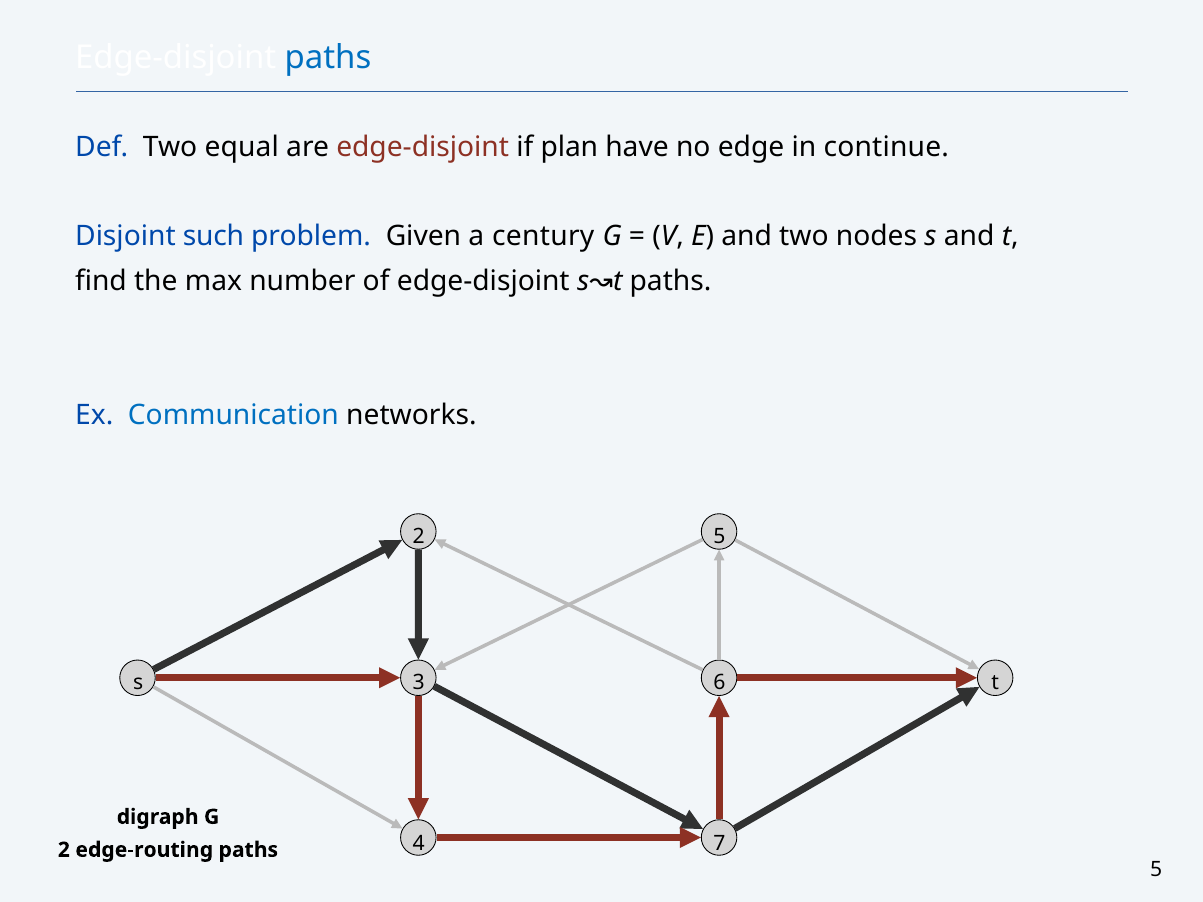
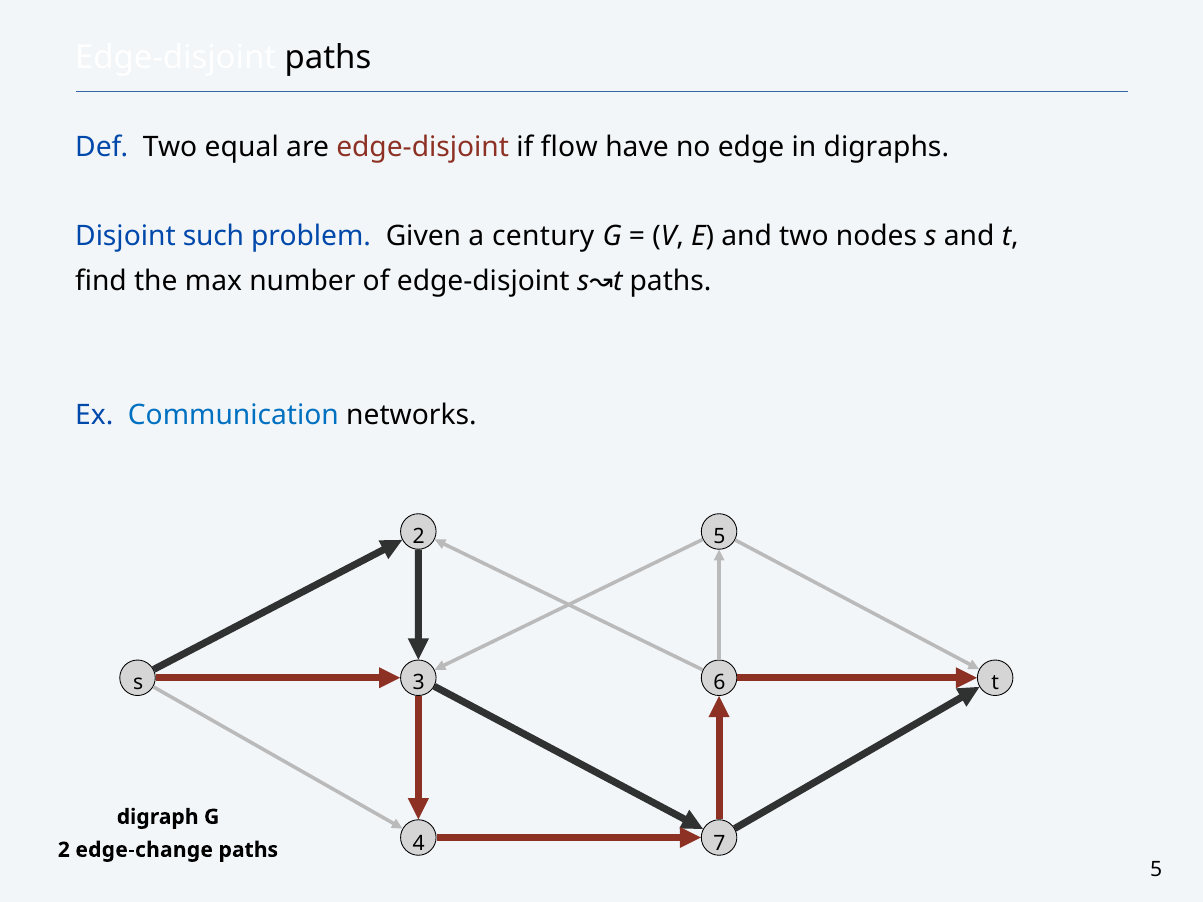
paths at (328, 58) colour: blue -> black
plan: plan -> flow
continue: continue -> digraphs
edge-routing: edge-routing -> edge-change
